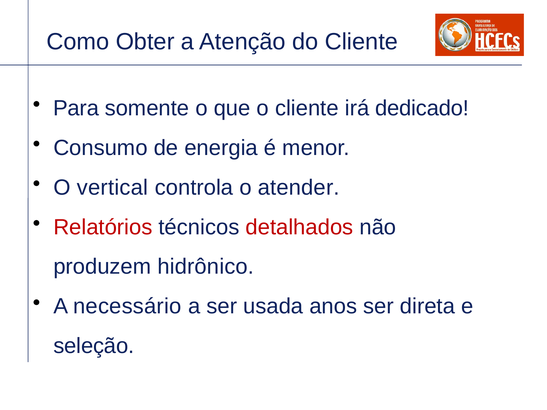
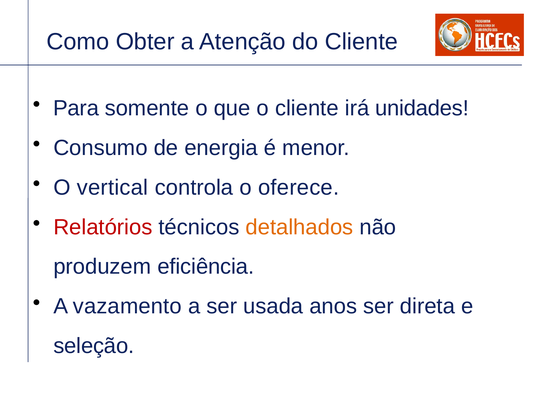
dedicado: dedicado -> unidades
atender: atender -> oferece
detalhados colour: red -> orange
hidrônico: hidrônico -> eficiência
necessário: necessário -> vazamento
